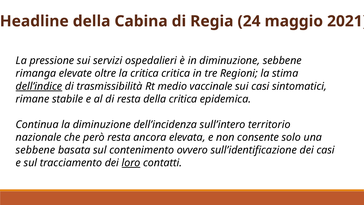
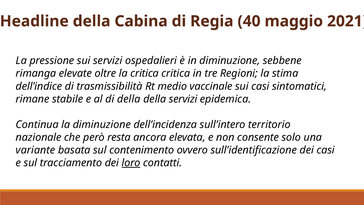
24: 24 -> 40
dell’indice underline: present -> none
di resta: resta -> della
della critica: critica -> servizi
sebbene at (35, 150): sebbene -> variante
